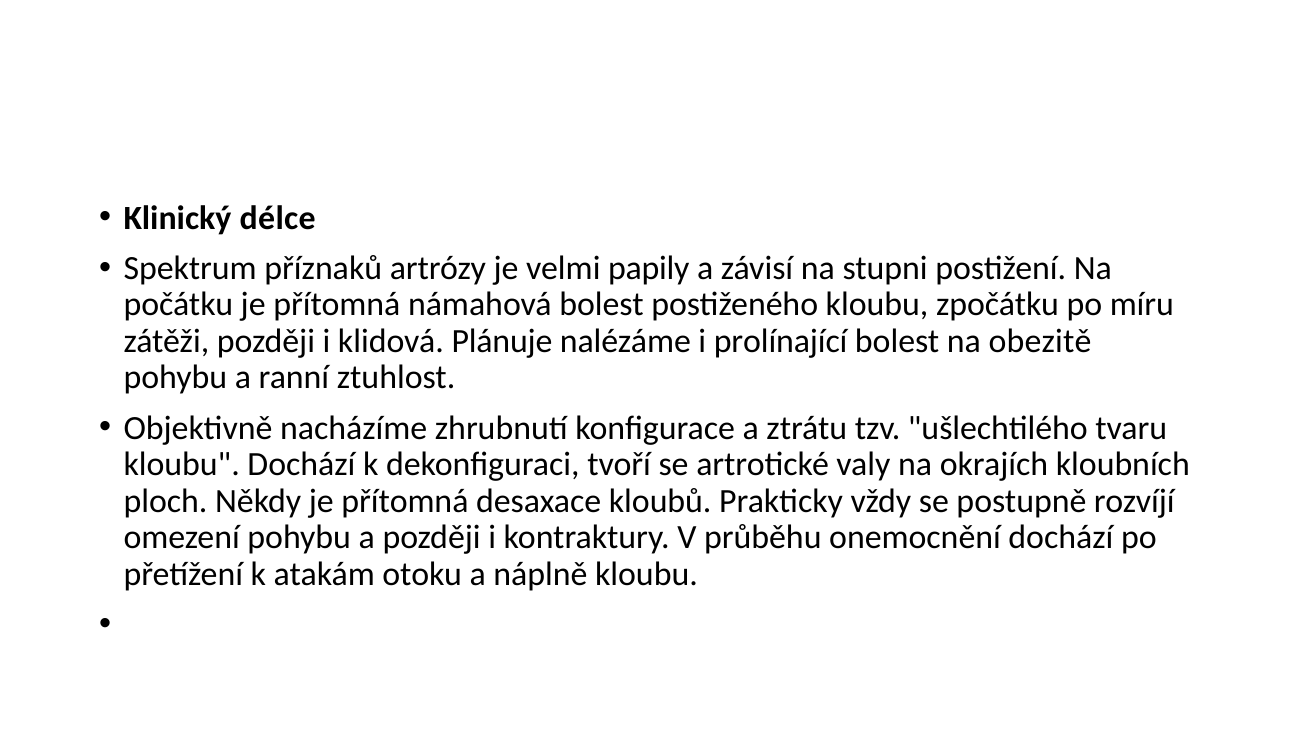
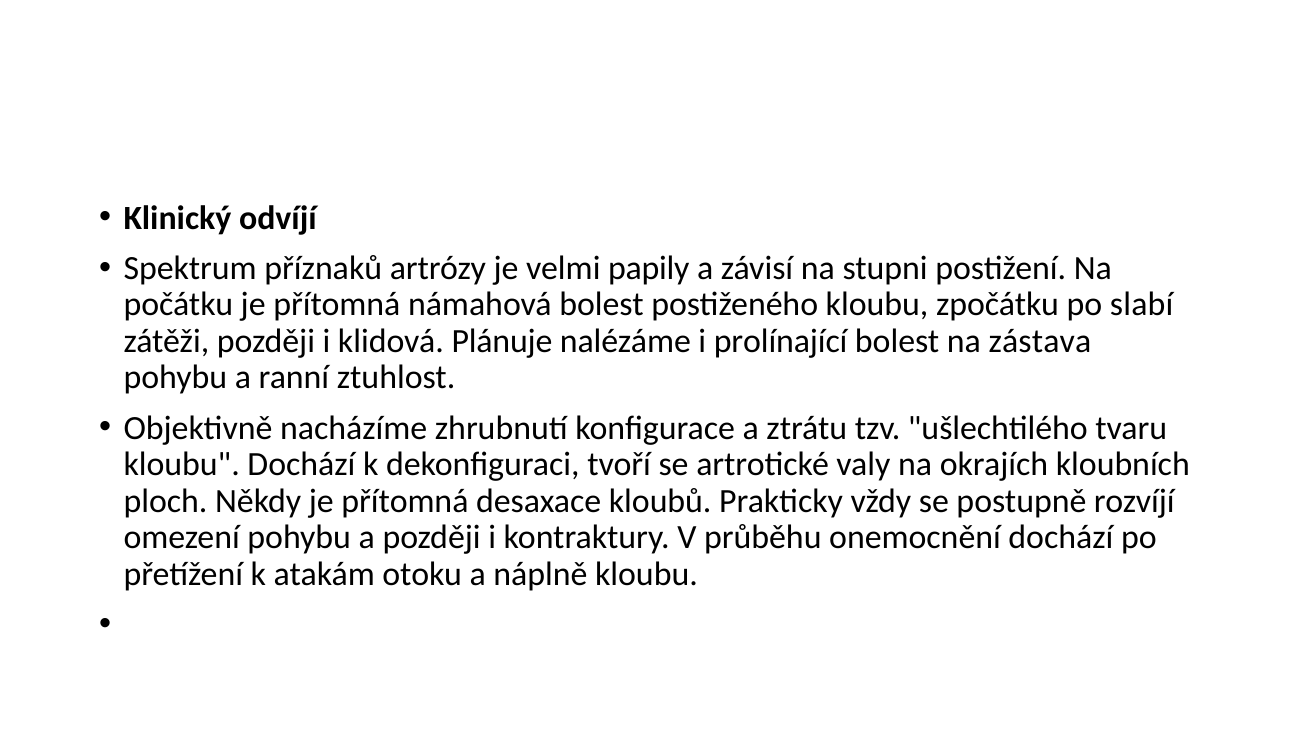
délce: délce -> odvíjí
míru: míru -> slabí
obezitě: obezitě -> zástava
